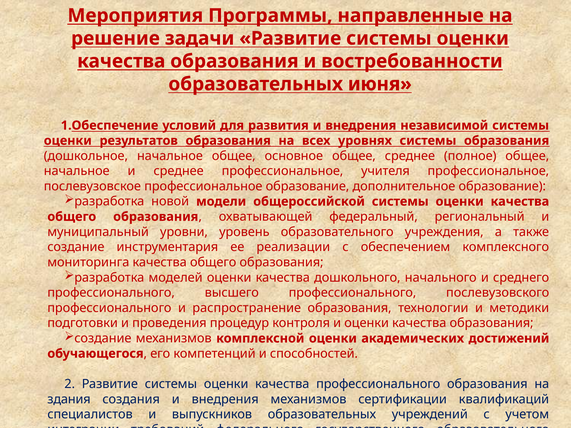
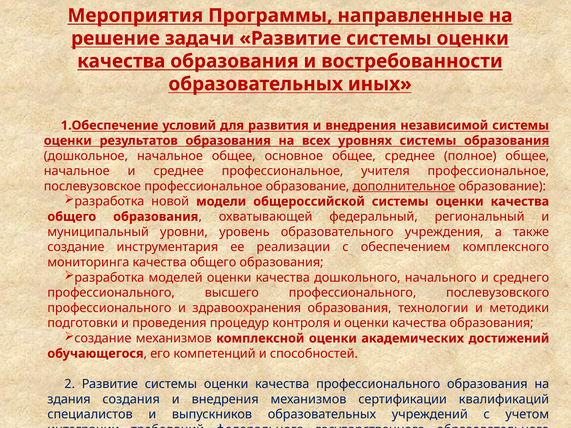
июня: июня -> иных
дополнительное underline: none -> present
распространение: распространение -> здравоохранения
